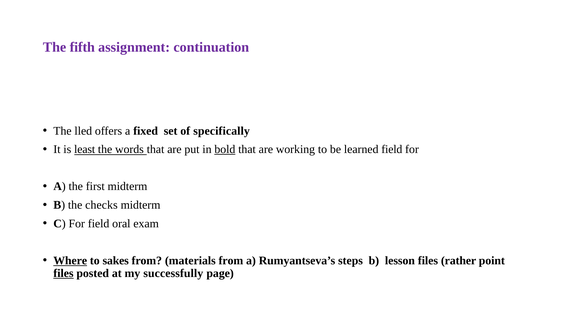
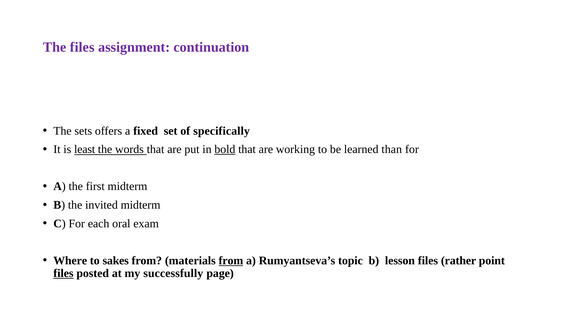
The fifth: fifth -> files
lled: lled -> sets
learned field: field -> than
checks: checks -> invited
For field: field -> each
Where underline: present -> none
from at (231, 261) underline: none -> present
steps: steps -> topic
